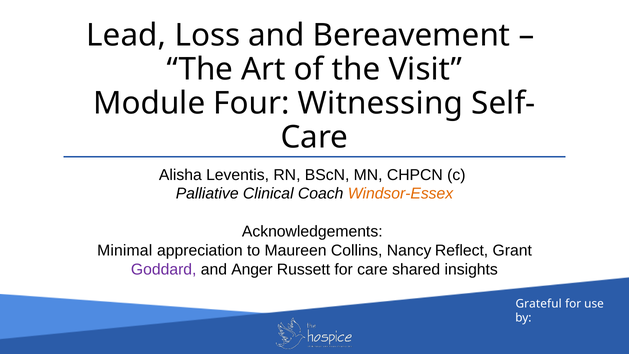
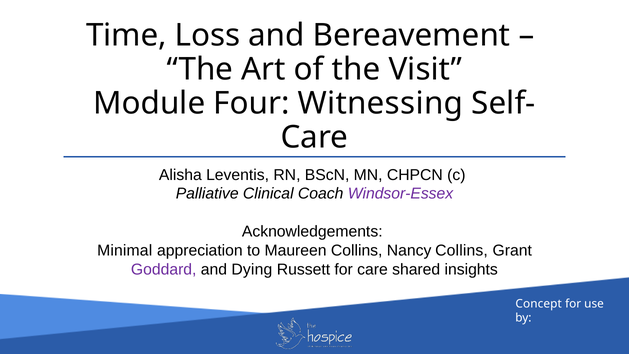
Lead: Lead -> Time
Windsor-Essex colour: orange -> purple
Nancy Reflect: Reflect -> Collins
Anger: Anger -> Dying
Grateful: Grateful -> Concept
